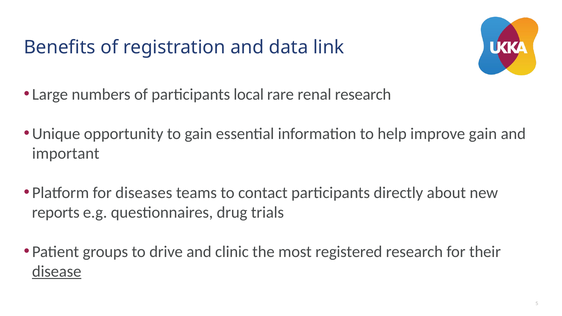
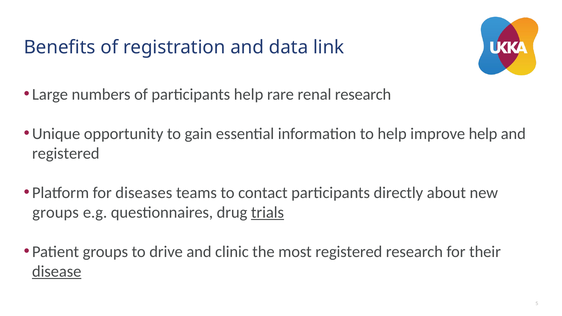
participants local: local -> help
improve gain: gain -> help
important at (66, 153): important -> registered
reports at (56, 212): reports -> groups
trials underline: none -> present
